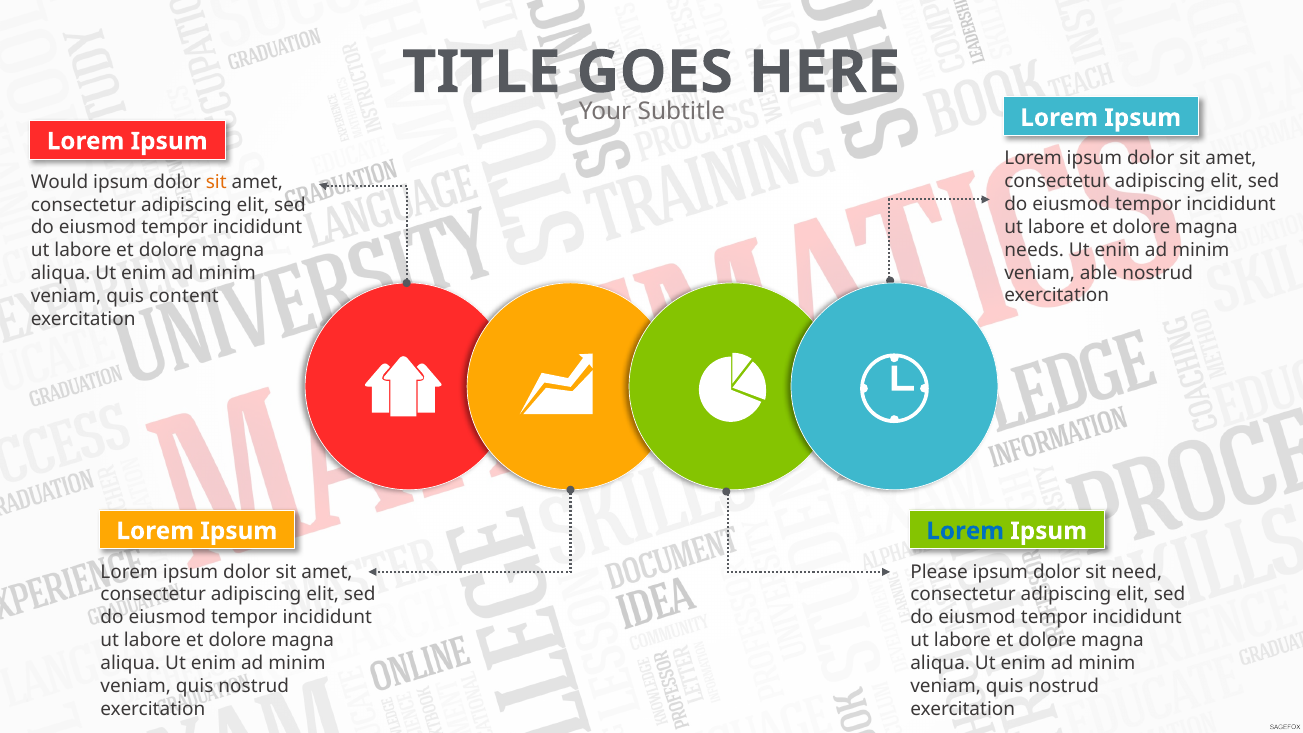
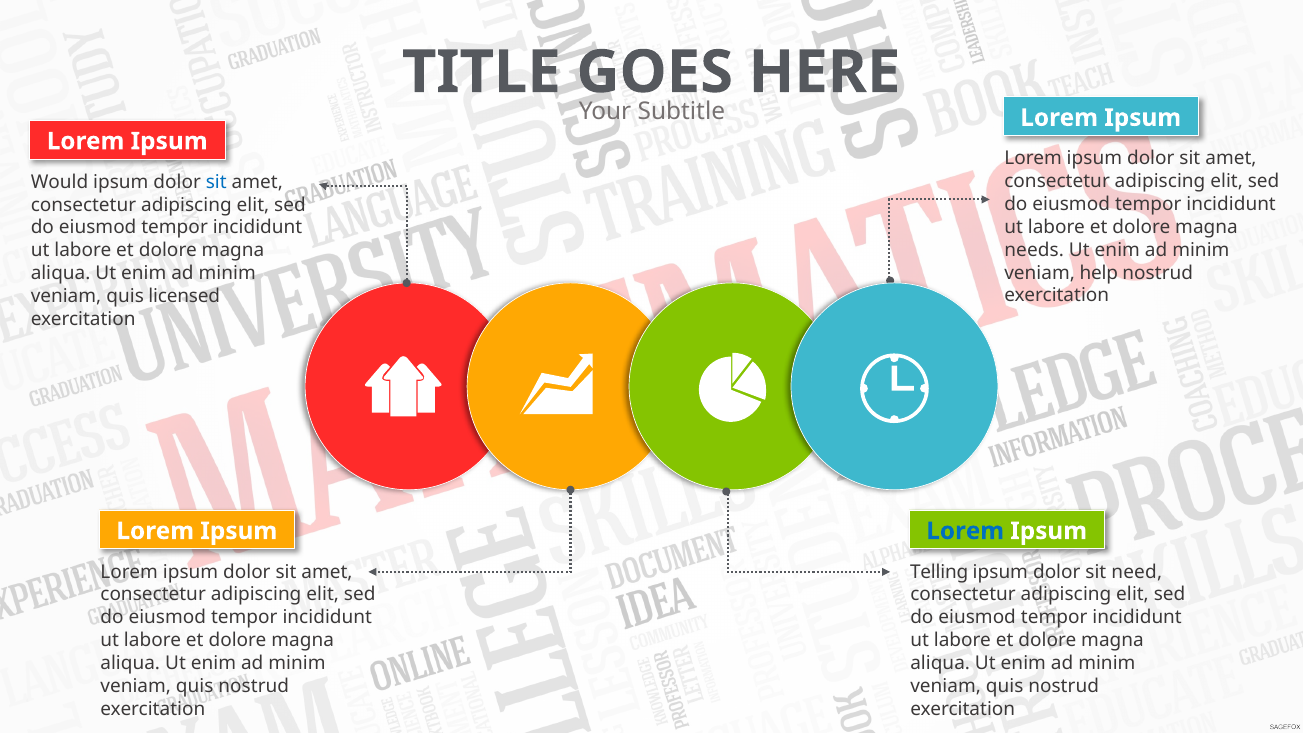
sit at (216, 182) colour: orange -> blue
able: able -> help
content: content -> licensed
Please: Please -> Telling
